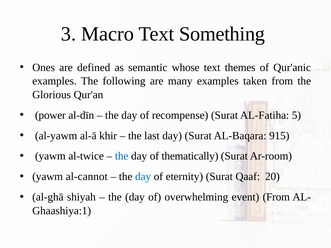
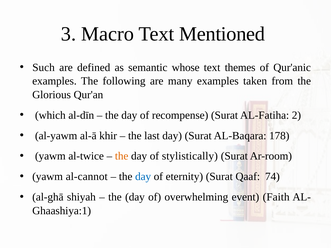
Something: Something -> Mentioned
Ones: Ones -> Such
power: power -> which
5: 5 -> 2
915: 915 -> 178
the at (122, 156) colour: blue -> orange
thematically: thematically -> stylistically
20: 20 -> 74
event From: From -> Faith
